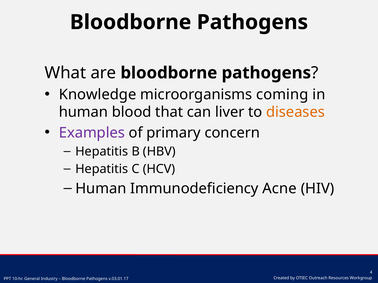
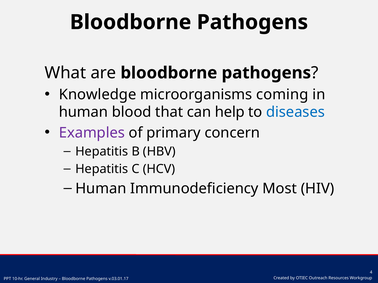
liver: liver -> help
diseases colour: orange -> blue
Acne: Acne -> Most
